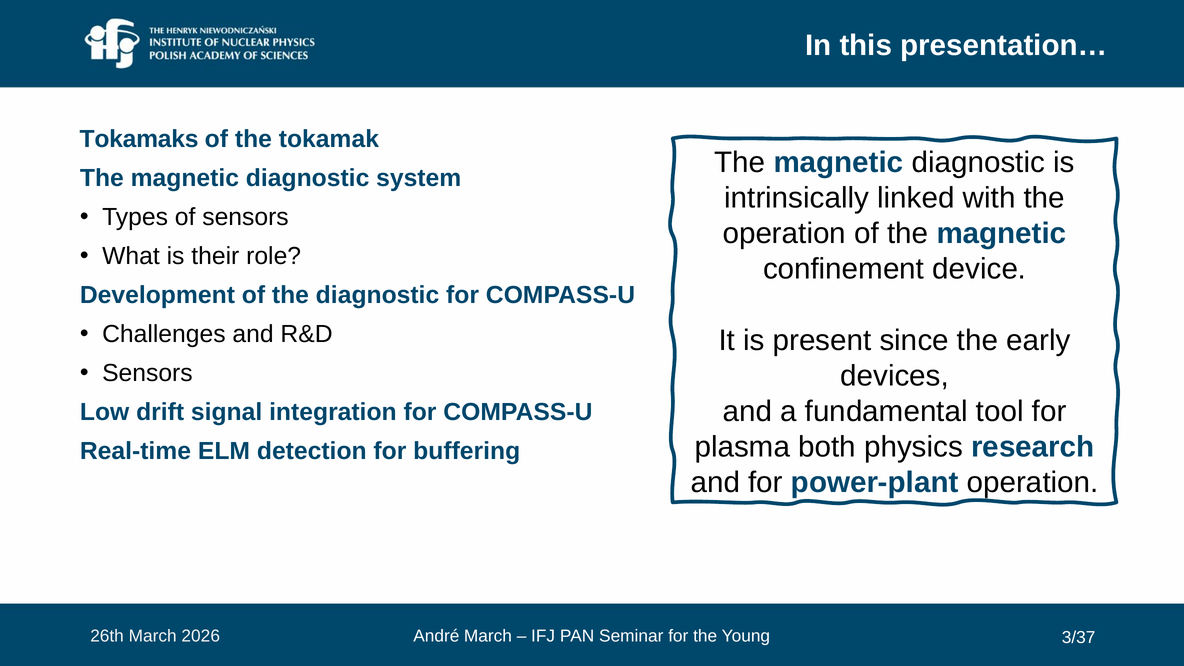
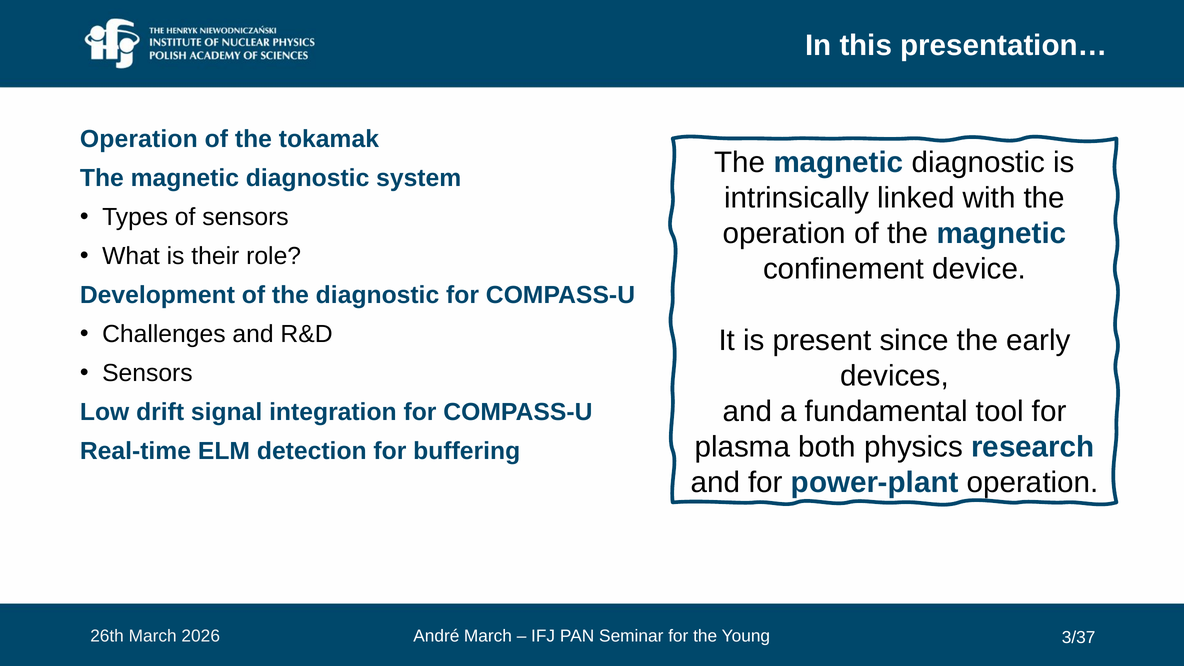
Tokamaks at (139, 139): Tokamaks -> Operation
